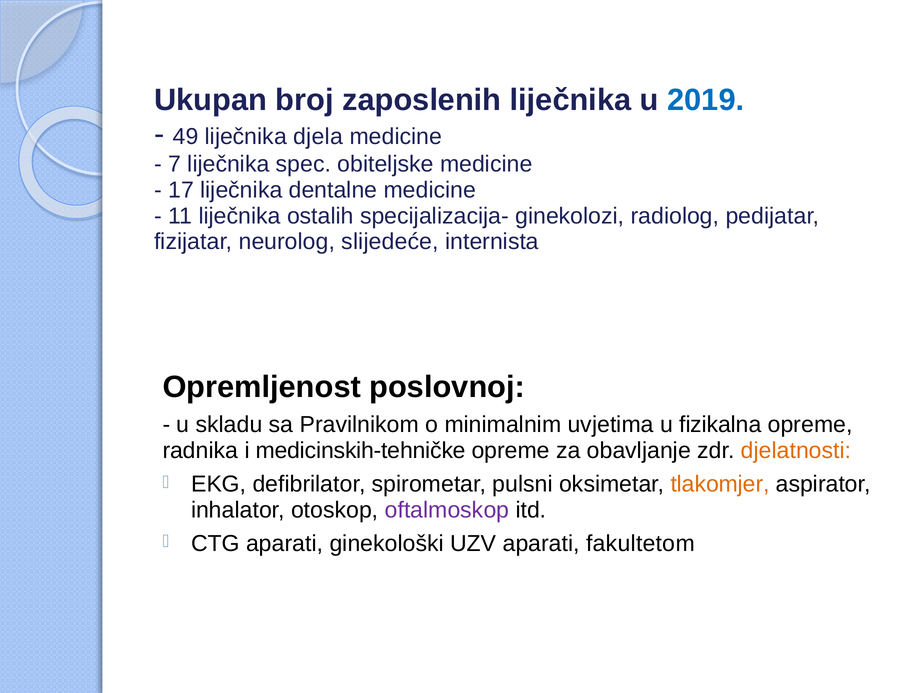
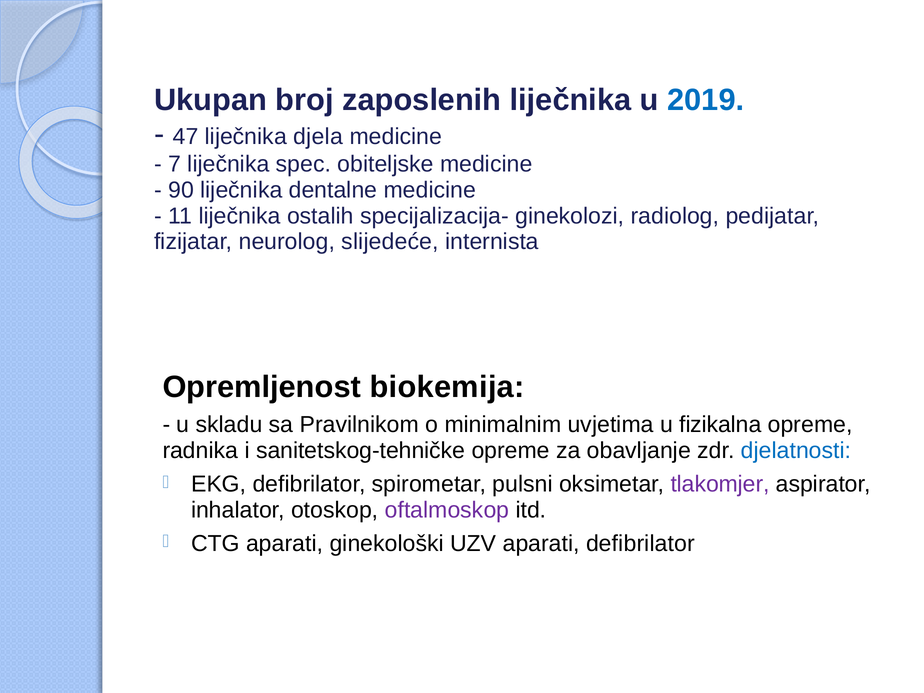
49: 49 -> 47
17: 17 -> 90
poslovnoj: poslovnoj -> biokemija
medicinskih-tehničke: medicinskih-tehničke -> sanitetskog-tehničke
djelatnosti colour: orange -> blue
tlakomjer colour: orange -> purple
aparati fakultetom: fakultetom -> defibrilator
